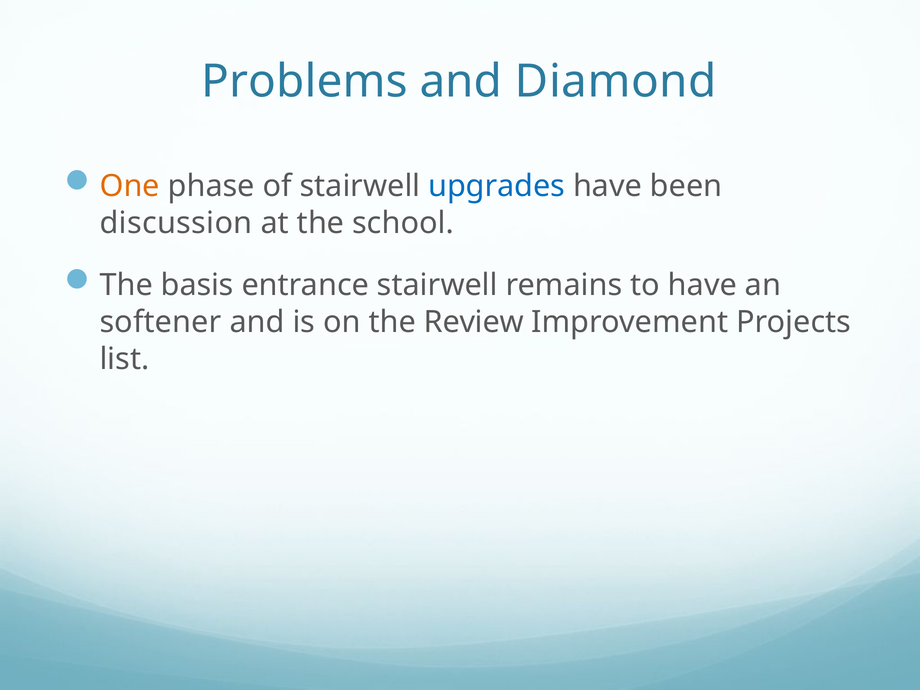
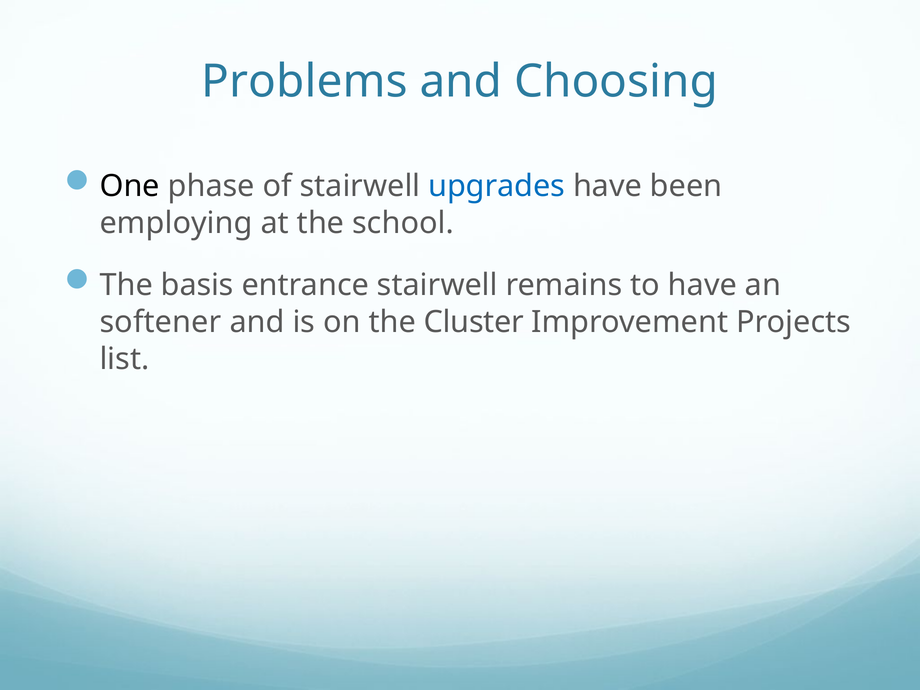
Diamond: Diamond -> Choosing
One colour: orange -> black
discussion: discussion -> employing
Review: Review -> Cluster
